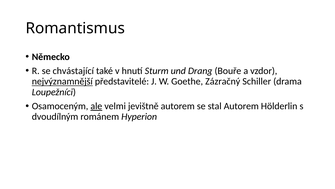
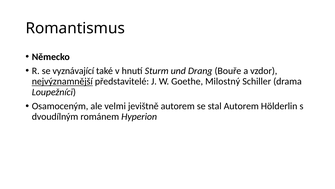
chvástající: chvástající -> vyznávající
Zázračný: Zázračný -> Milostný
ale underline: present -> none
